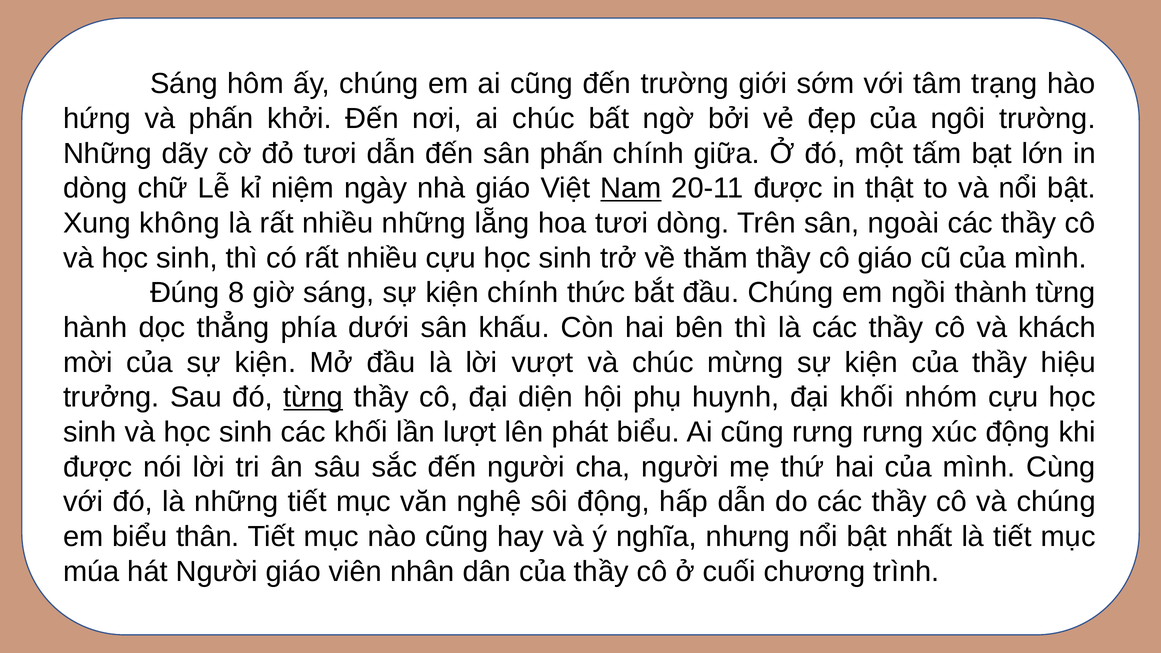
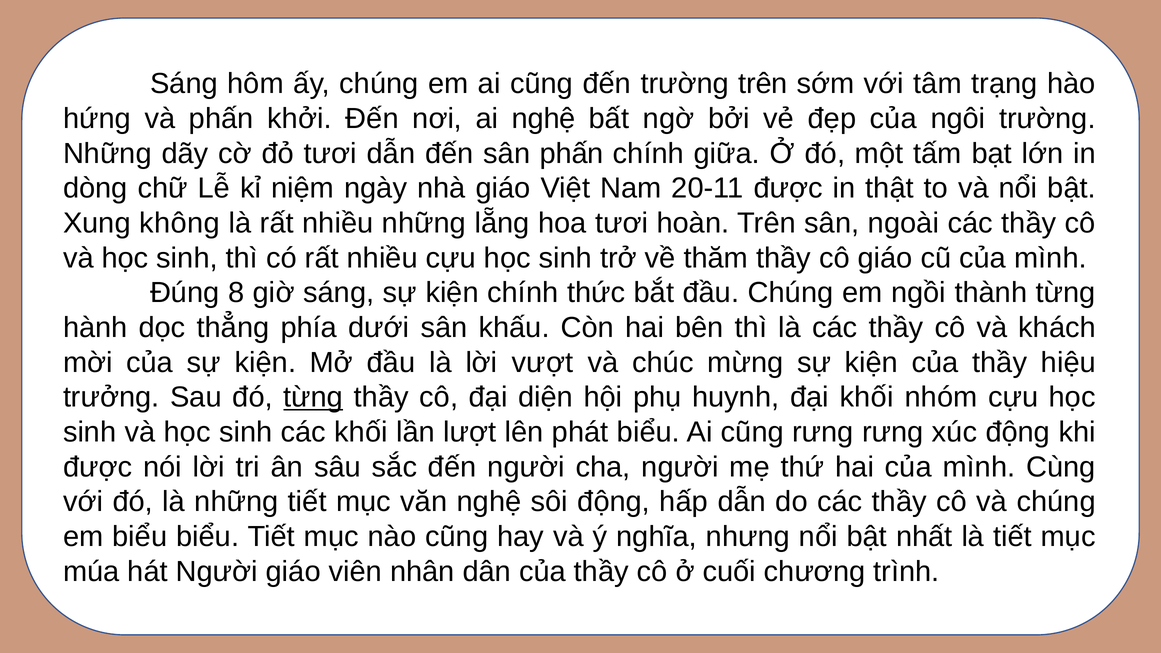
trường giới: giới -> trên
ai chúc: chúc -> nghệ
Nam underline: present -> none
tươi dòng: dòng -> hoàn
biểu thân: thân -> biểu
